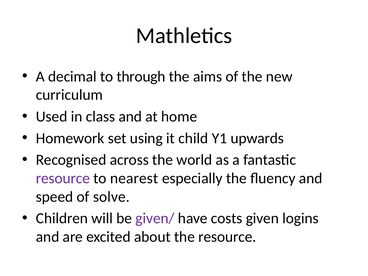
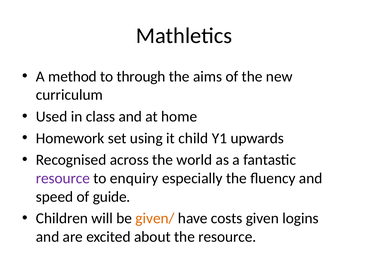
decimal: decimal -> method
nearest: nearest -> enquiry
solve: solve -> guide
given/ colour: purple -> orange
